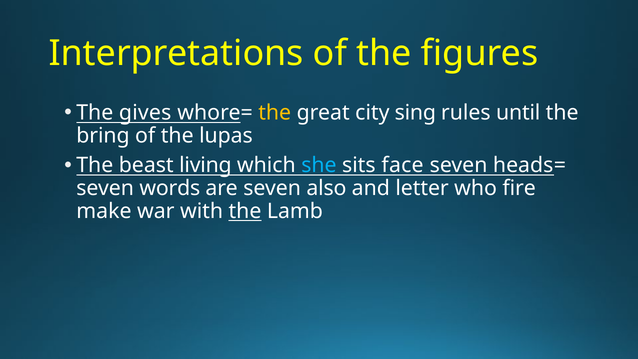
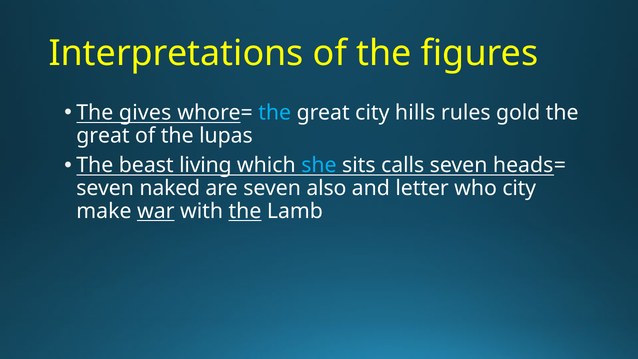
the at (275, 113) colour: yellow -> light blue
sing: sing -> hills
until: until -> gold
bring at (103, 136): bring -> great
face: face -> calls
words: words -> naked
who fire: fire -> city
war underline: none -> present
